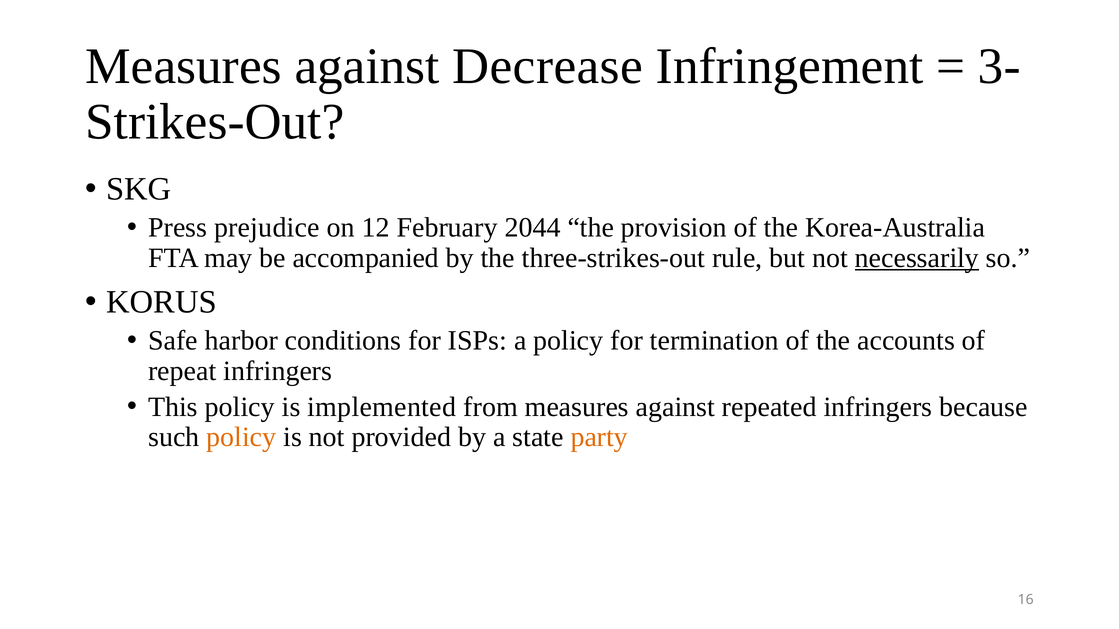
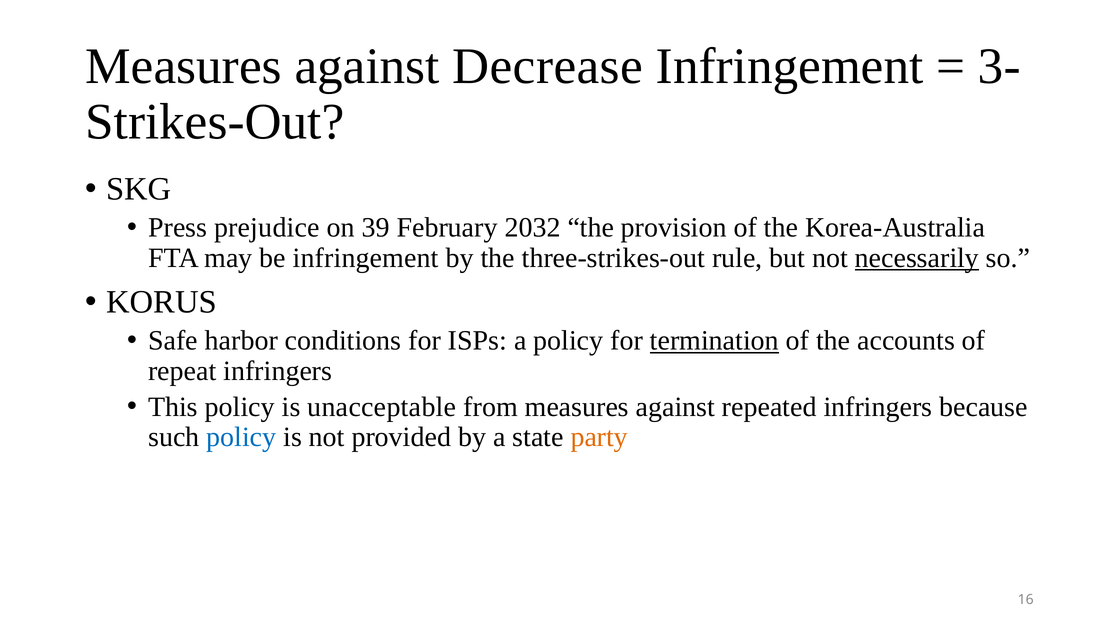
12: 12 -> 39
2044: 2044 -> 2032
be accompanied: accompanied -> infringement
termination underline: none -> present
implemented: implemented -> unacceptable
policy at (241, 437) colour: orange -> blue
